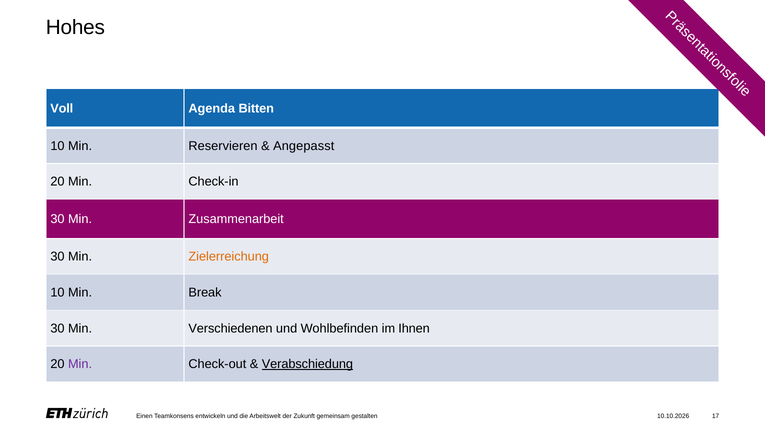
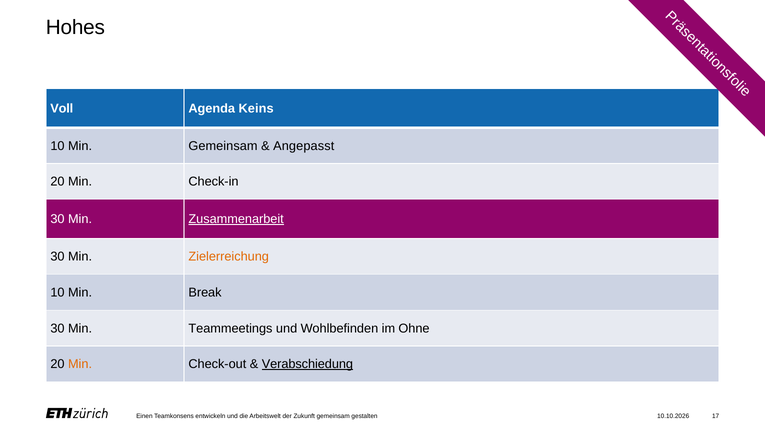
Bitten: Bitten -> Keins
Min Reservieren: Reservieren -> Gemeinsam
Zusammenarbeit underline: none -> present
Verschiedenen: Verschiedenen -> Teammeetings
Ihnen: Ihnen -> Ohne
Min at (80, 364) colour: purple -> orange
